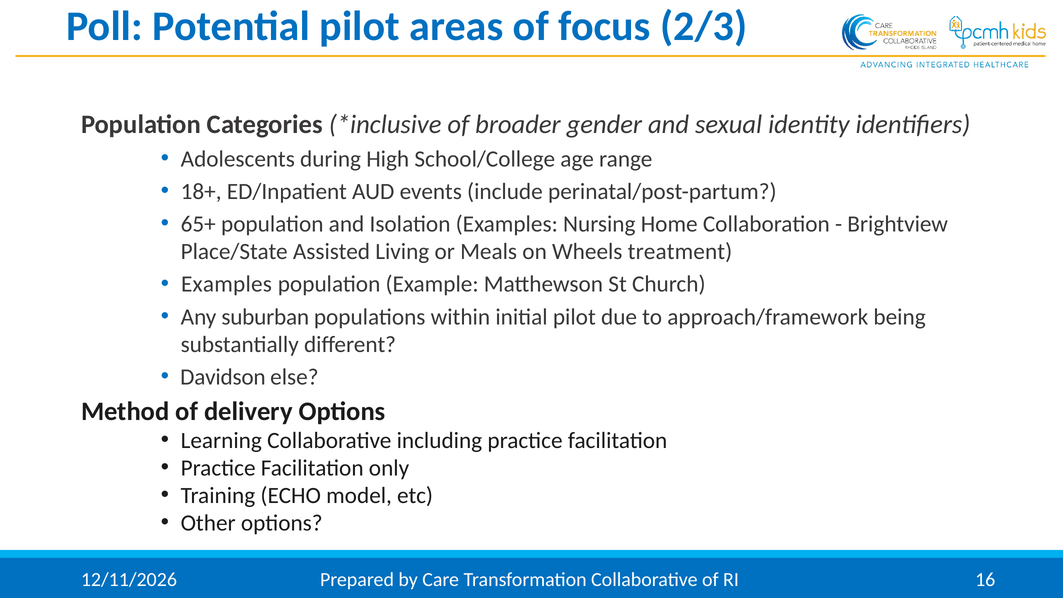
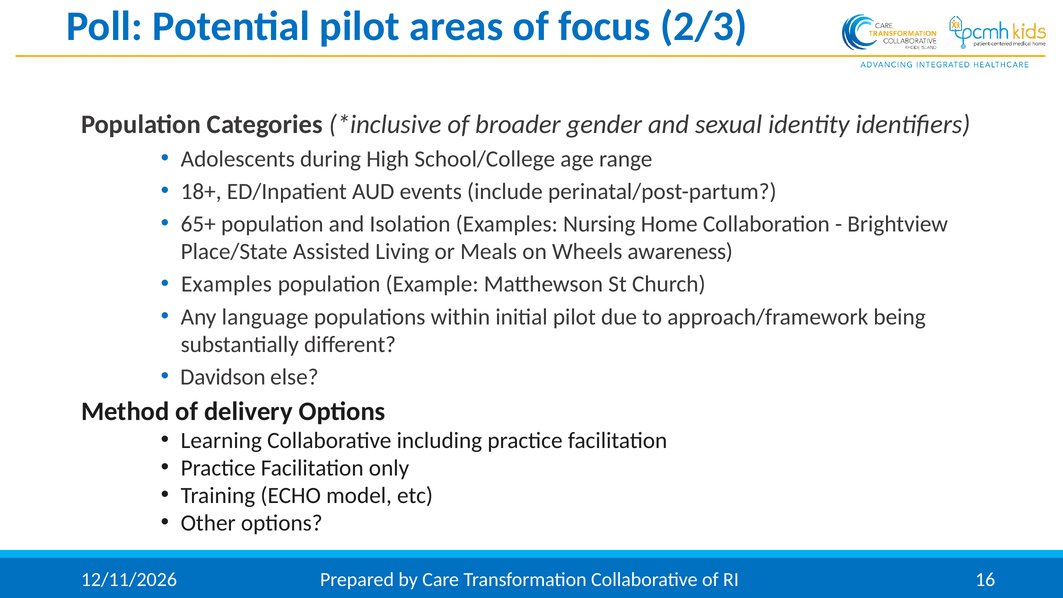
treatment: treatment -> awareness
suburban: suburban -> language
